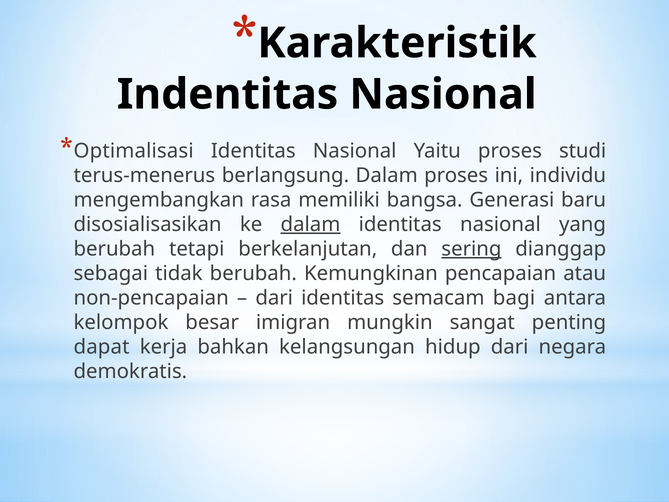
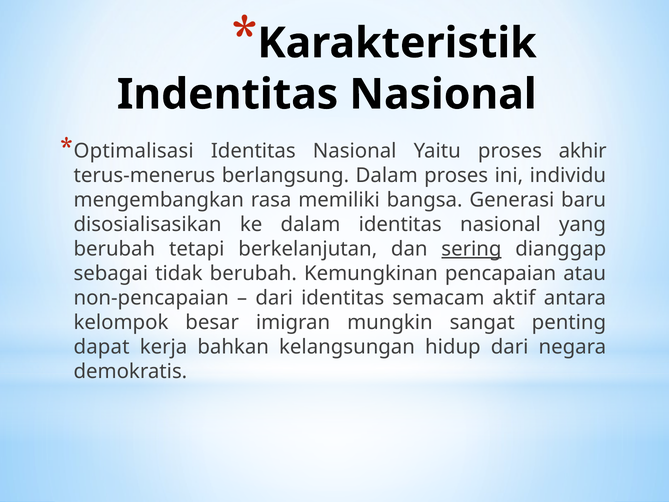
studi: studi -> akhir
dalam at (310, 224) underline: present -> none
bagi: bagi -> aktif
